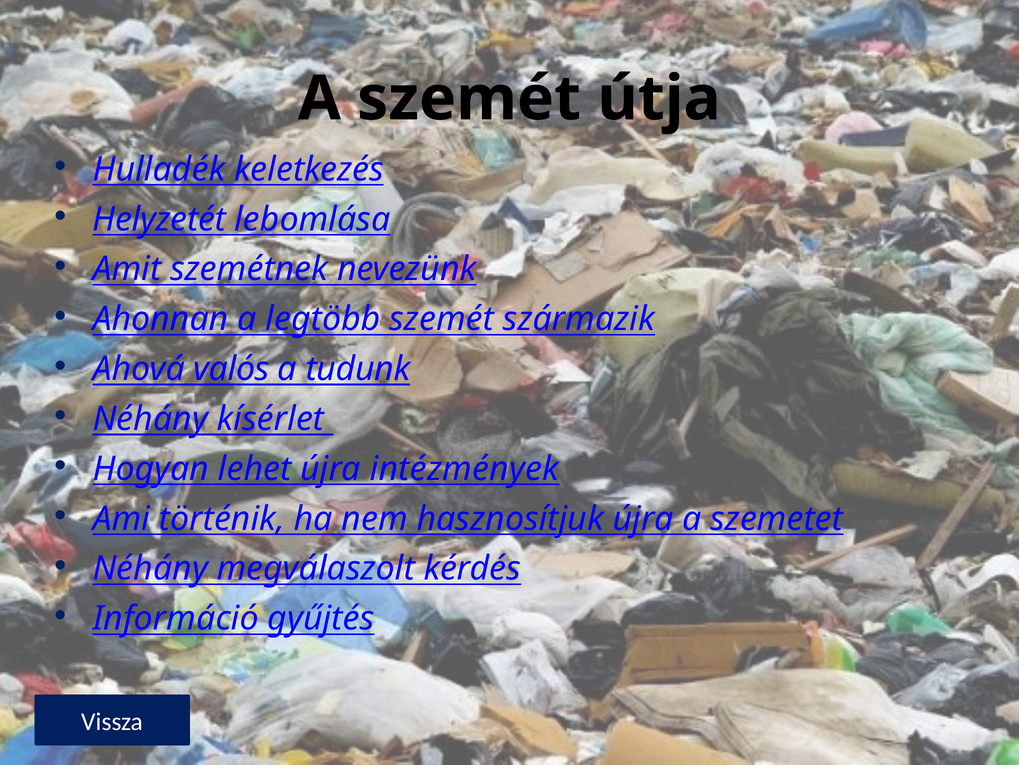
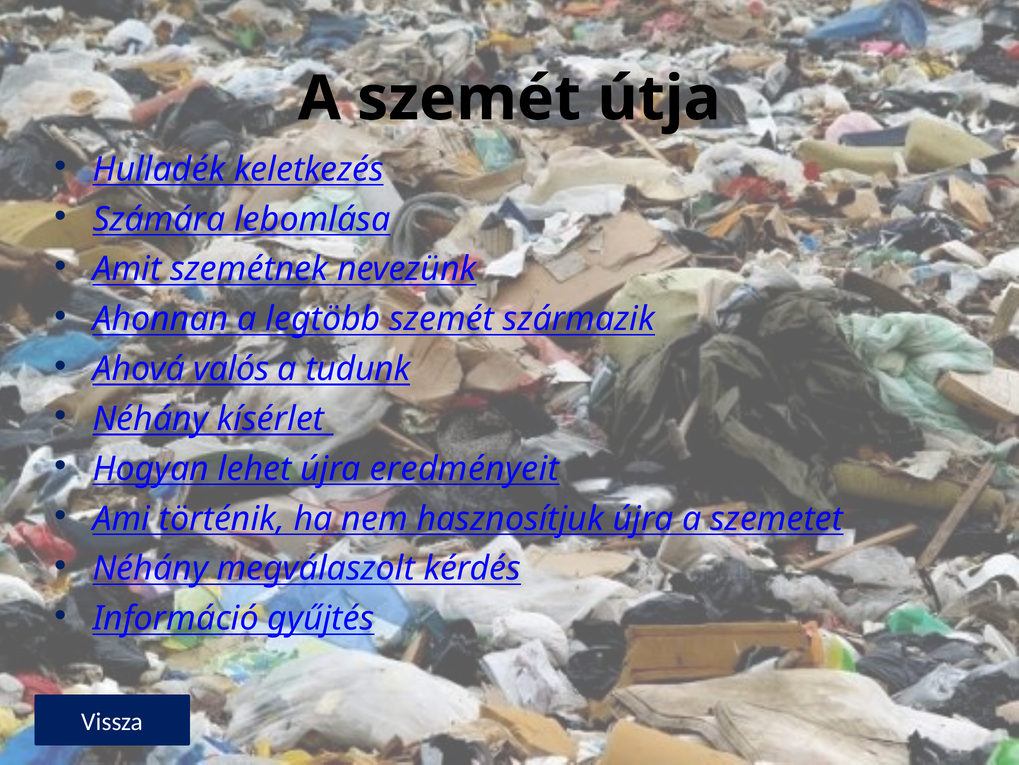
Helyzetét: Helyzetét -> Számára
intézmények: intézmények -> eredményeit
